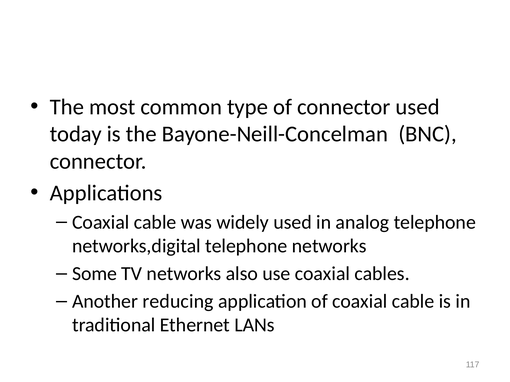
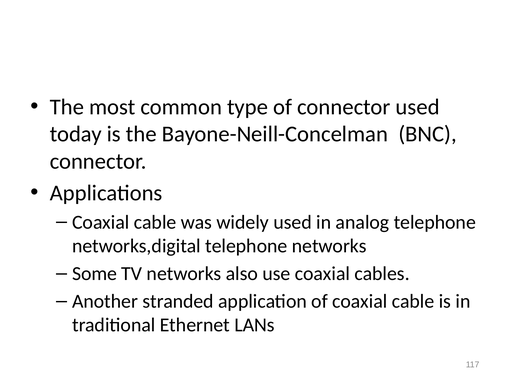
reducing: reducing -> stranded
